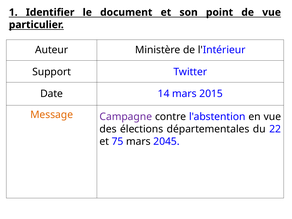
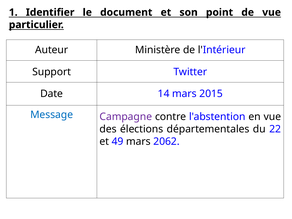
Message colour: orange -> blue
75: 75 -> 49
2045: 2045 -> 2062
